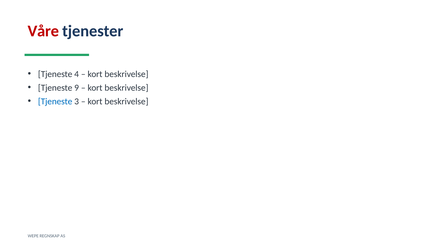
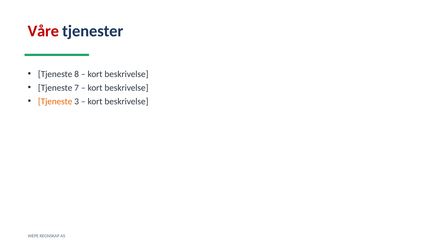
4: 4 -> 8
9: 9 -> 7
Tjeneste at (55, 101) colour: blue -> orange
